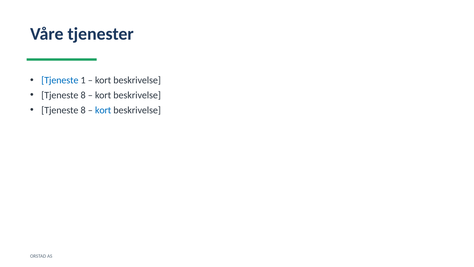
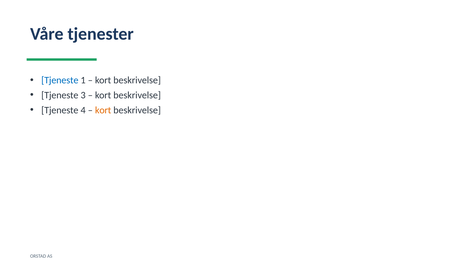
8 at (83, 95): 8 -> 3
8 at (83, 110): 8 -> 4
kort at (103, 110) colour: blue -> orange
